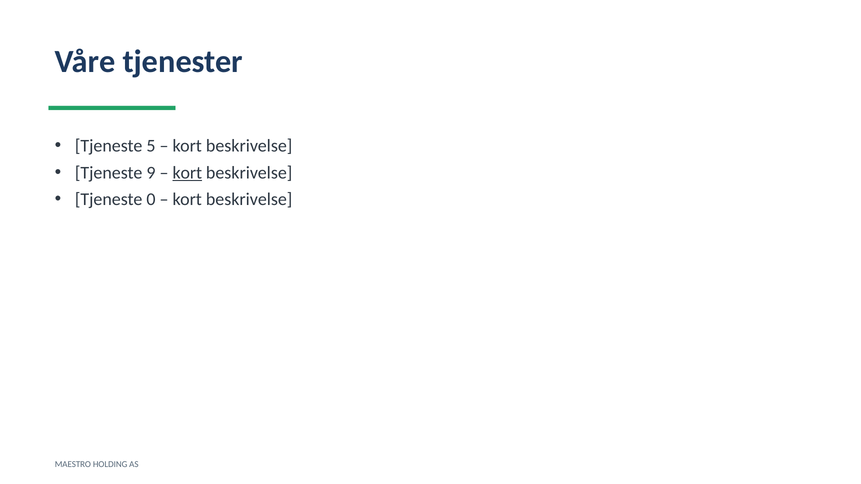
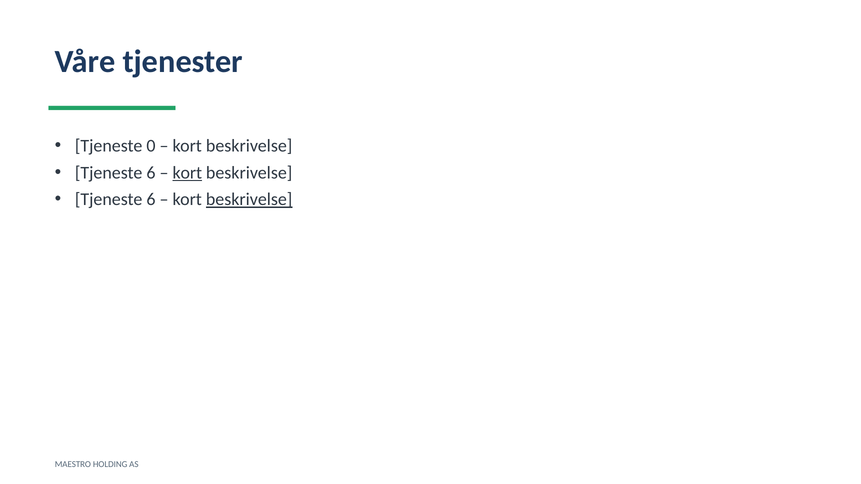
5: 5 -> 0
9 at (151, 173): 9 -> 6
0 at (151, 200): 0 -> 6
beskrivelse at (249, 200) underline: none -> present
